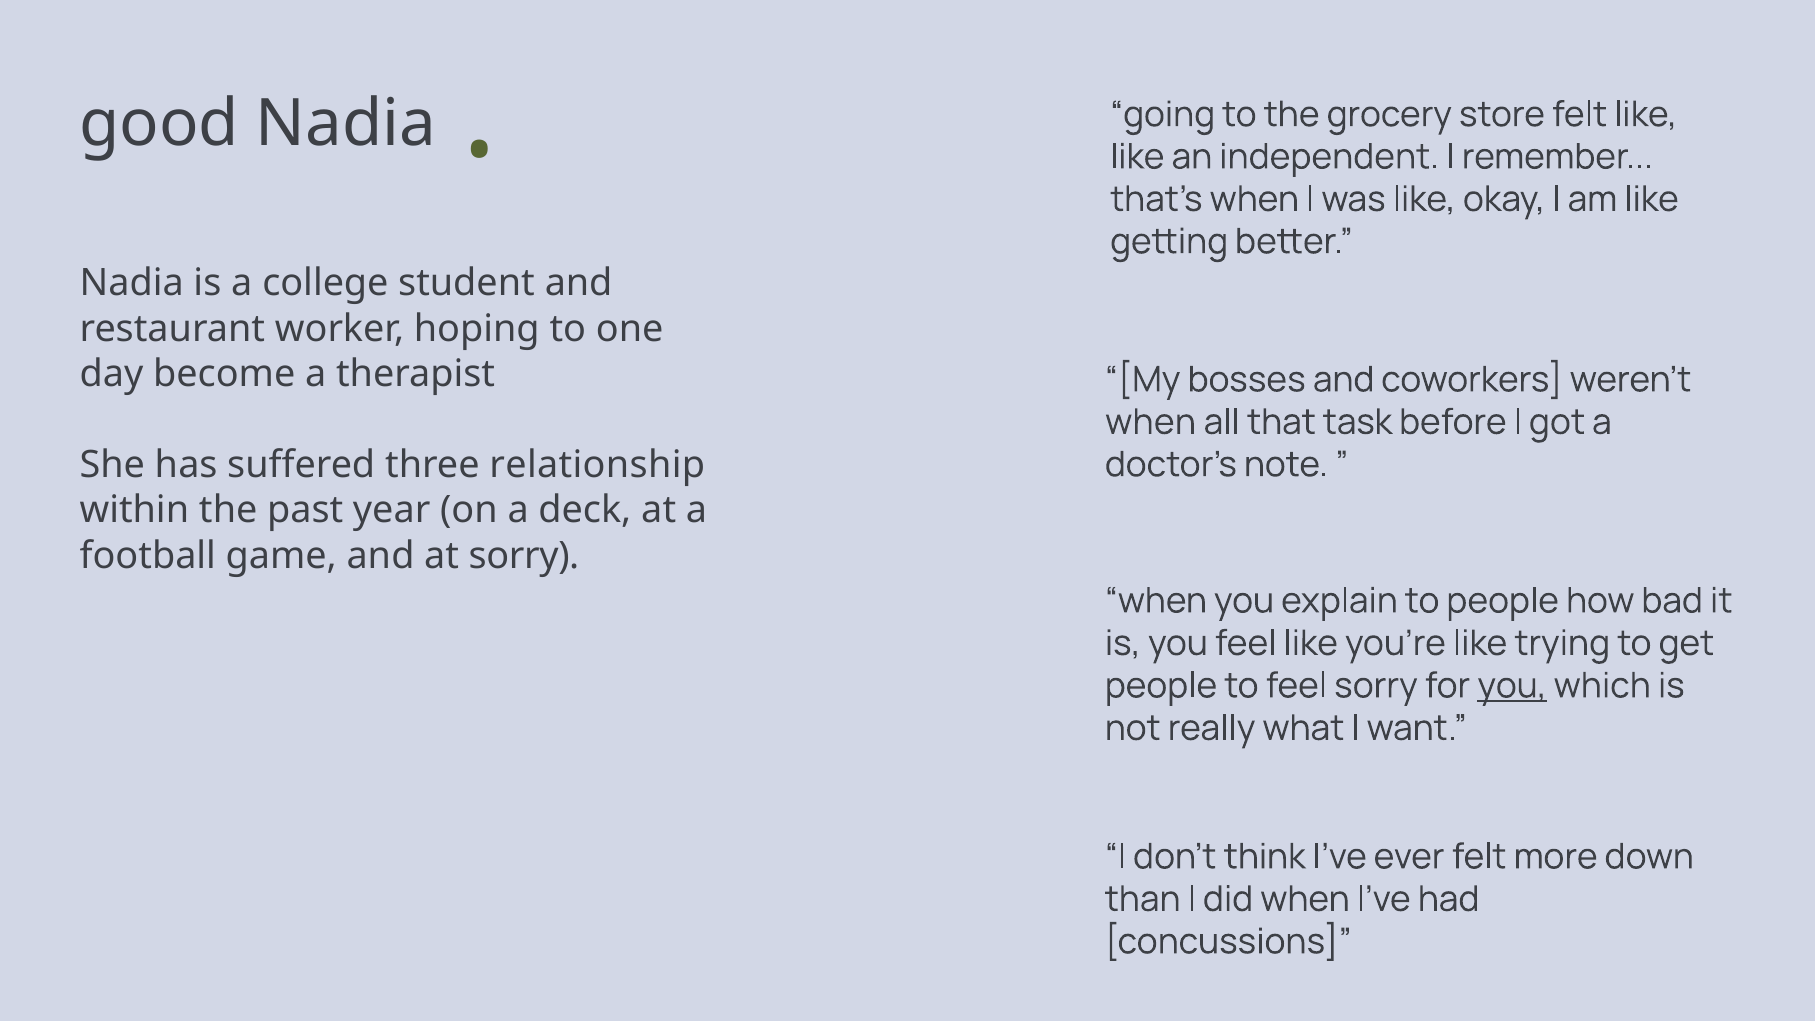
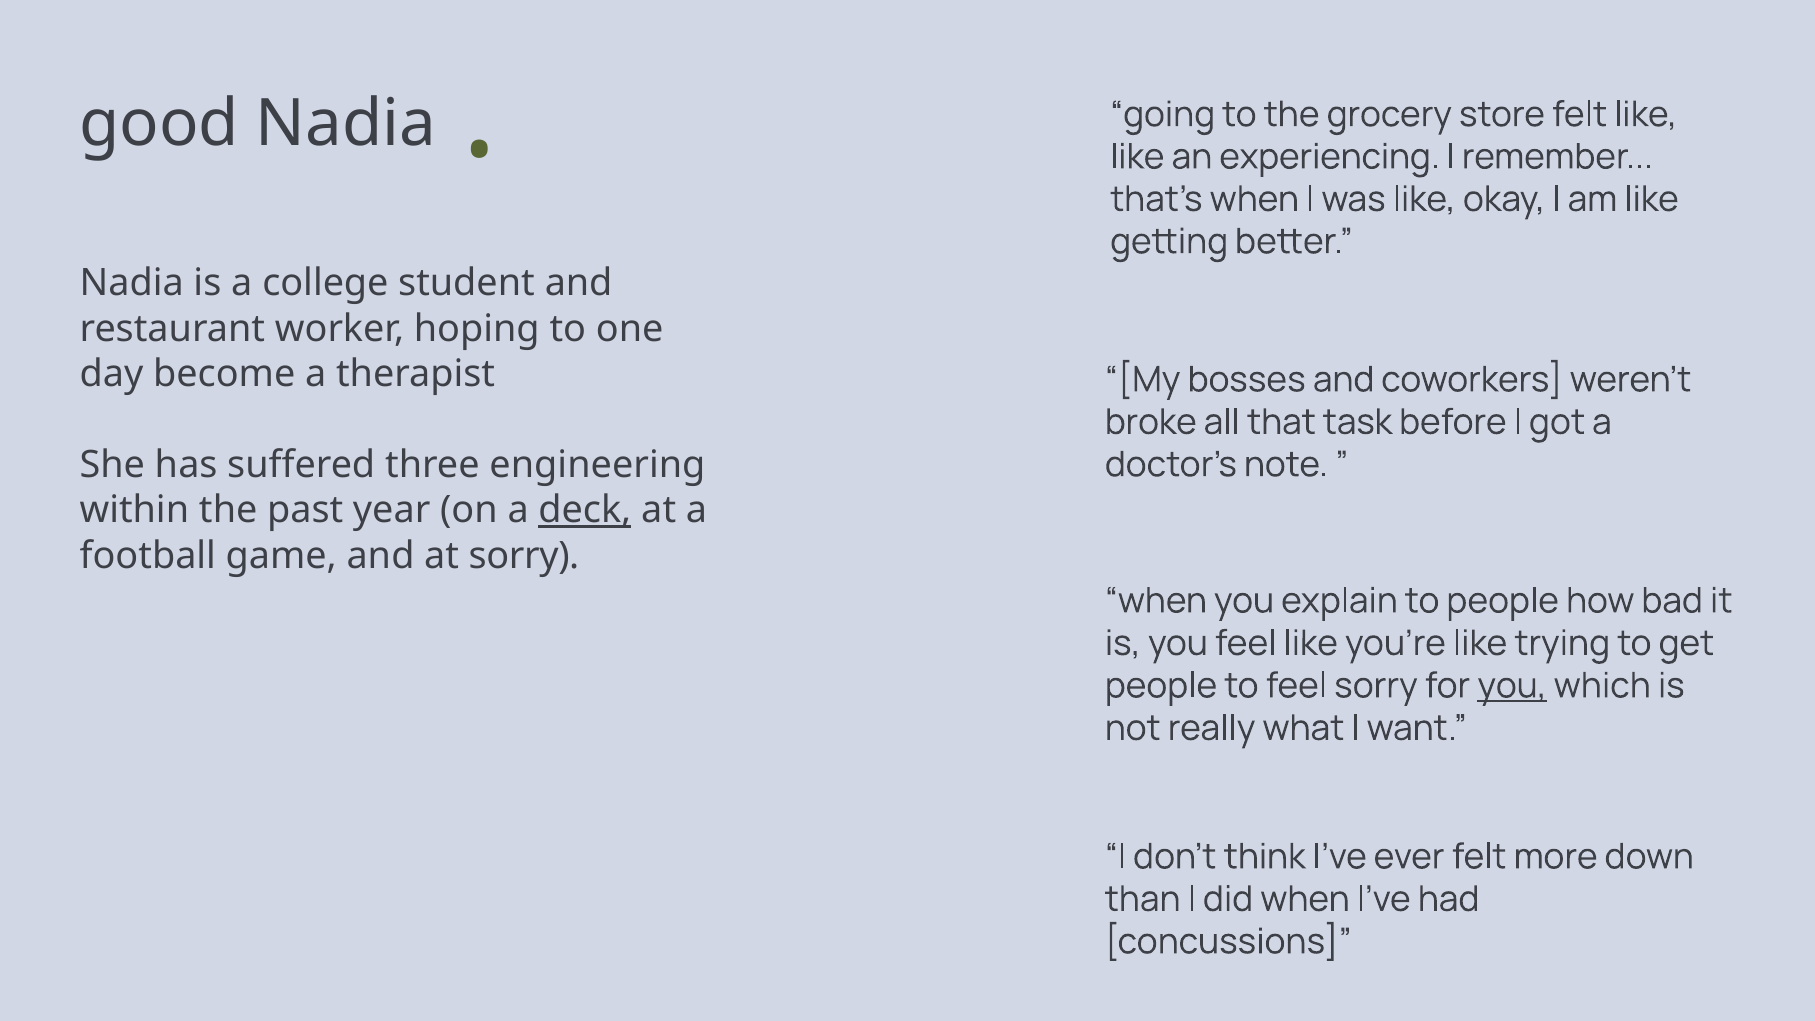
independent: independent -> experiencing
when at (1151, 422): when -> broke
relationship: relationship -> engineering
deck underline: none -> present
